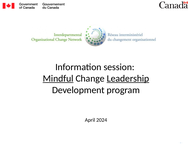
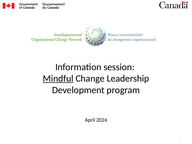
Leadership underline: present -> none
